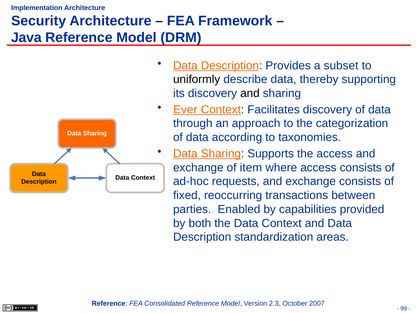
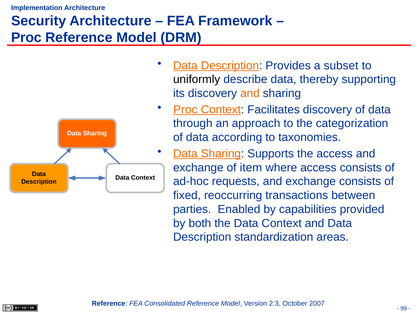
Java at (26, 38): Java -> Proc
and at (250, 93) colour: black -> orange
Ever at (185, 110): Ever -> Proc
